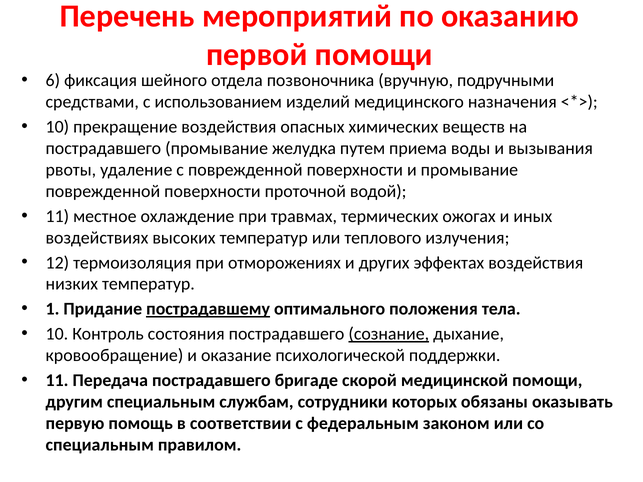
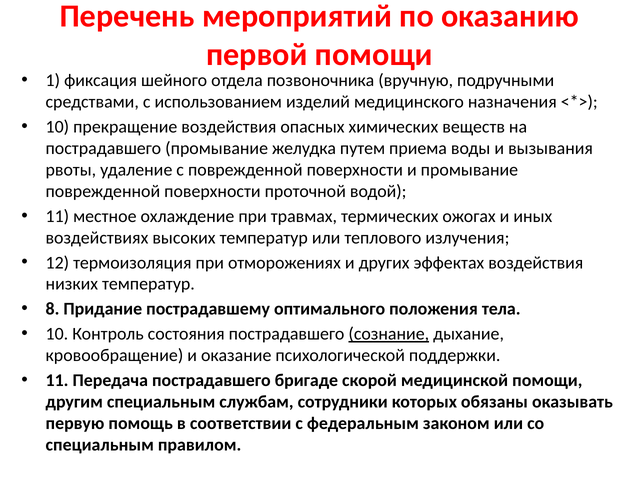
6: 6 -> 1
1: 1 -> 8
пострадавшему underline: present -> none
